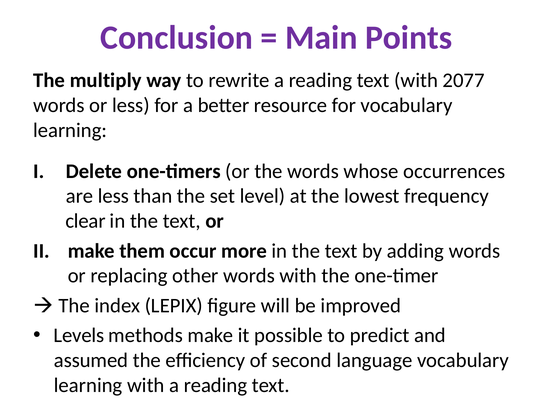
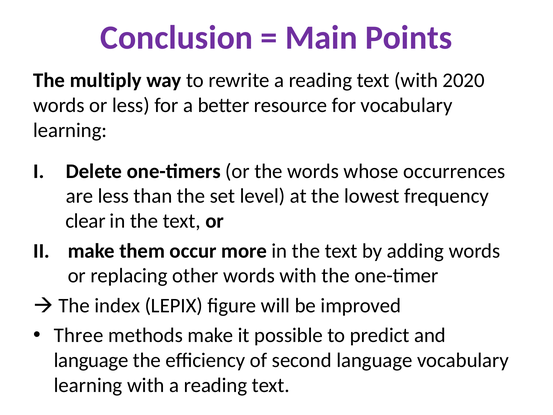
2077: 2077 -> 2020
Levels: Levels -> Three
assumed at (91, 360): assumed -> language
